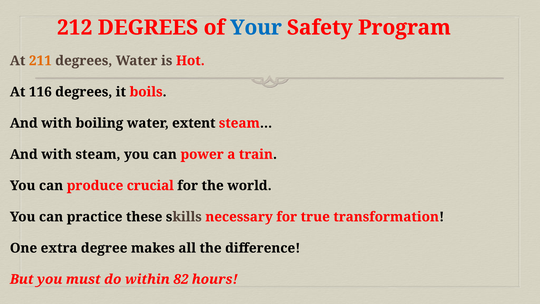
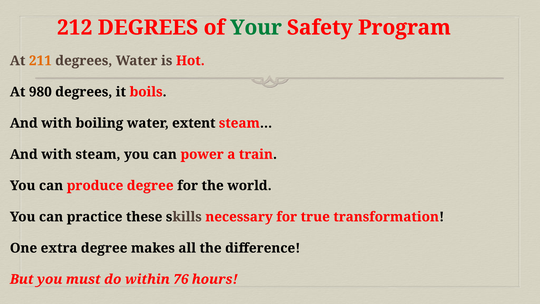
Your colour: blue -> green
116: 116 -> 980
produce crucial: crucial -> degree
82: 82 -> 76
